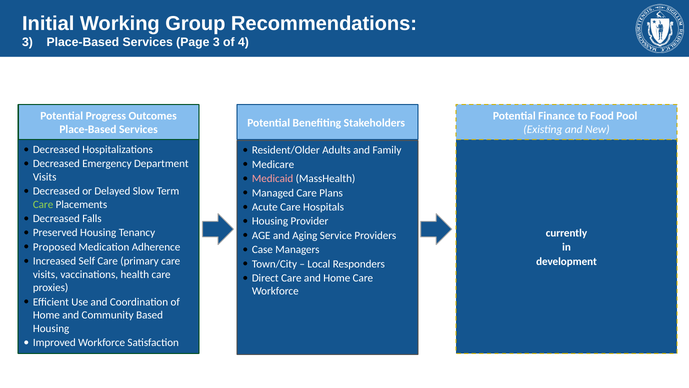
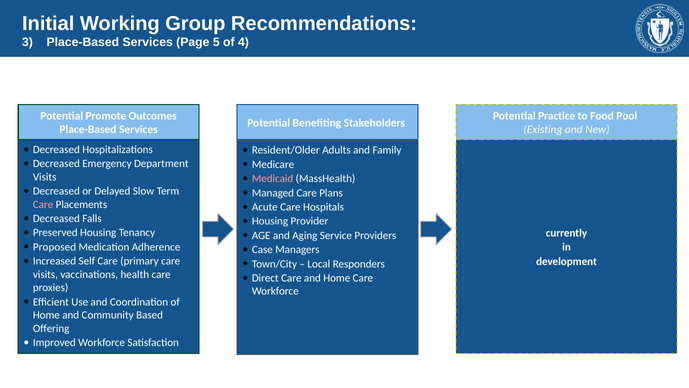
Page 3: 3 -> 5
Progress: Progress -> Promote
Finance: Finance -> Practice
Care at (43, 204) colour: light green -> pink
Housing at (51, 328): Housing -> Offering
